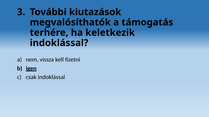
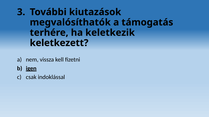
indoklással at (59, 43): indoklással -> keletkezett
